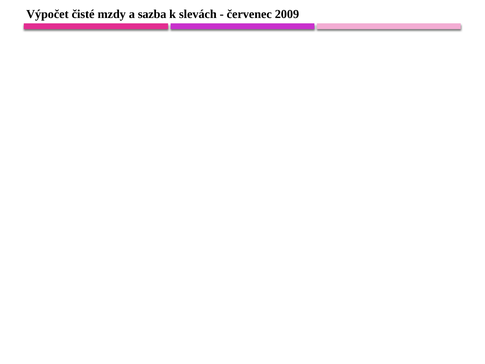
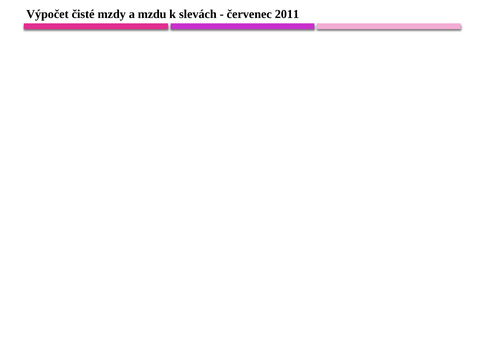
sazba: sazba -> mzdu
2009: 2009 -> 2011
